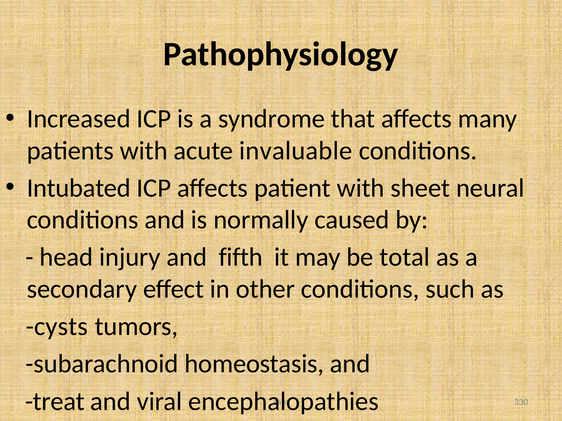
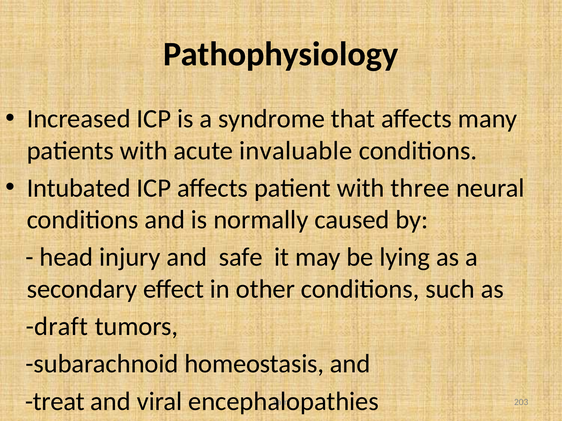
sheet: sheet -> three
fifth: fifth -> safe
total: total -> lying
cysts: cysts -> draft
330: 330 -> 203
